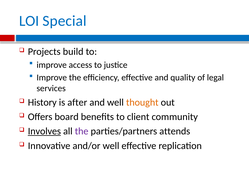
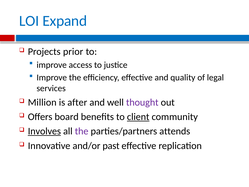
Special: Special -> Expand
build: build -> prior
History: History -> Million
thought colour: orange -> purple
client underline: none -> present
and/or well: well -> past
